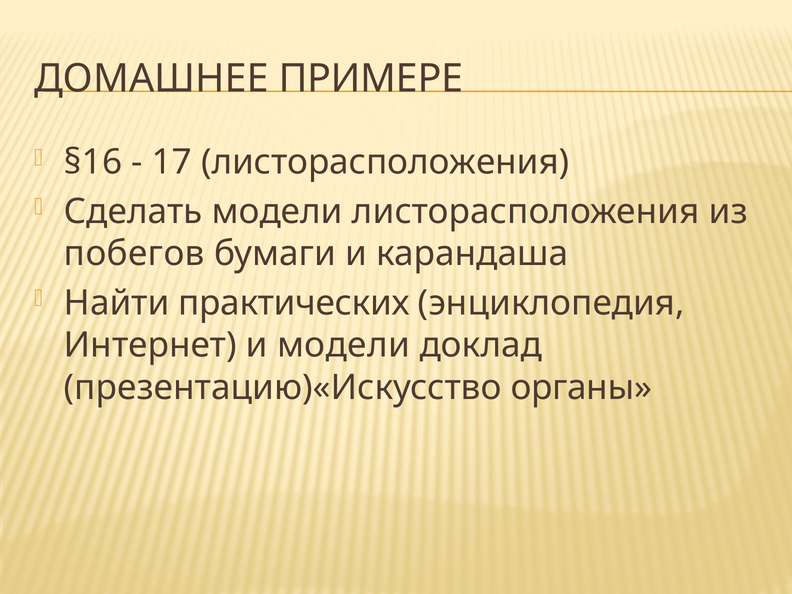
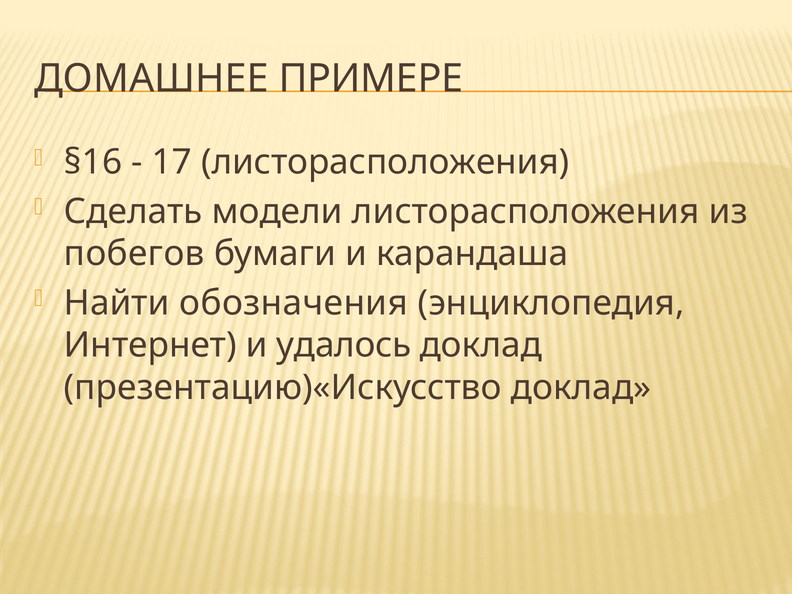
практических: практических -> обозначения
и модели: модели -> удалось
презентацию)«Искусство органы: органы -> доклад
